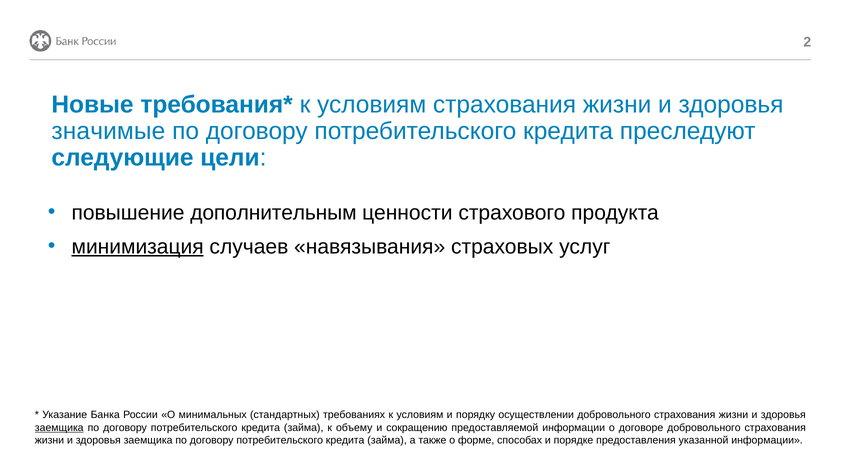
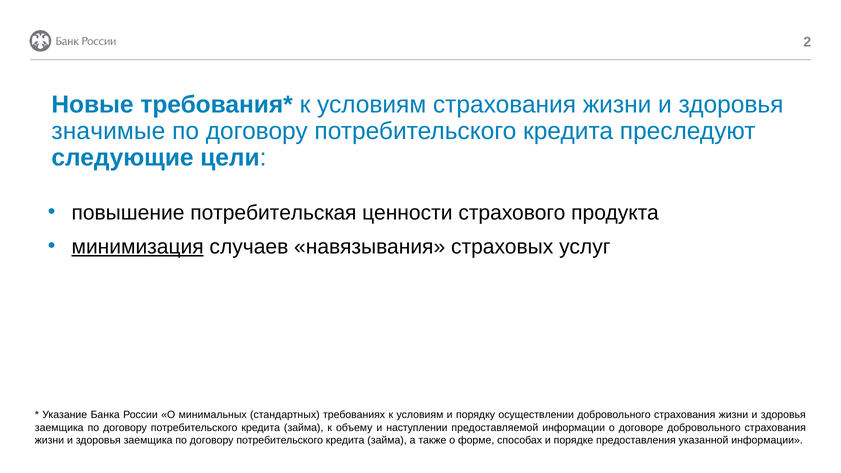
дополнительным: дополнительным -> потребительская
заемщика at (59, 428) underline: present -> none
сокращению: сокращению -> наступлении
